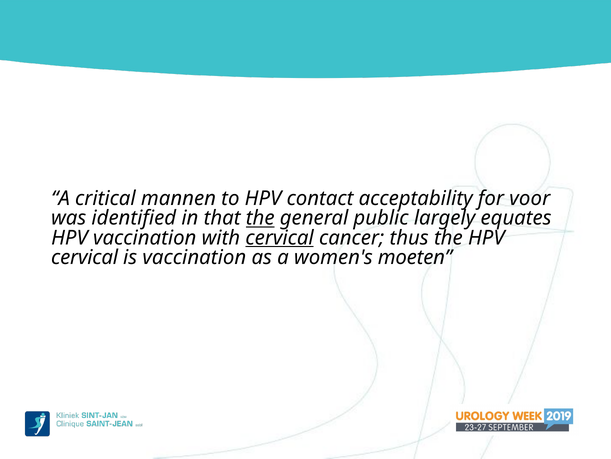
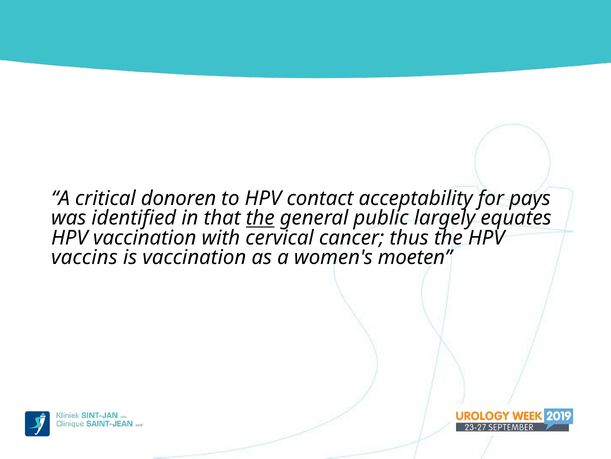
mannen: mannen -> donoren
voor: voor -> pays
cervical at (280, 237) underline: present -> none
cervical at (85, 257): cervical -> vaccins
